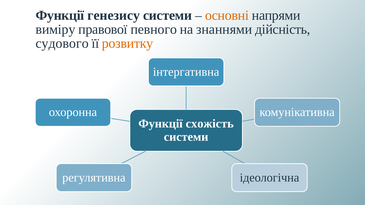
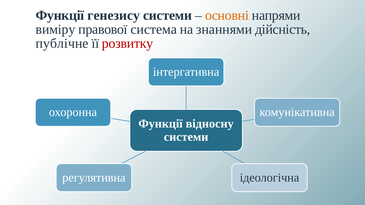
певного: певного -> система
судового: судового -> публічне
розвитку colour: orange -> red
схожість: схожість -> відносну
